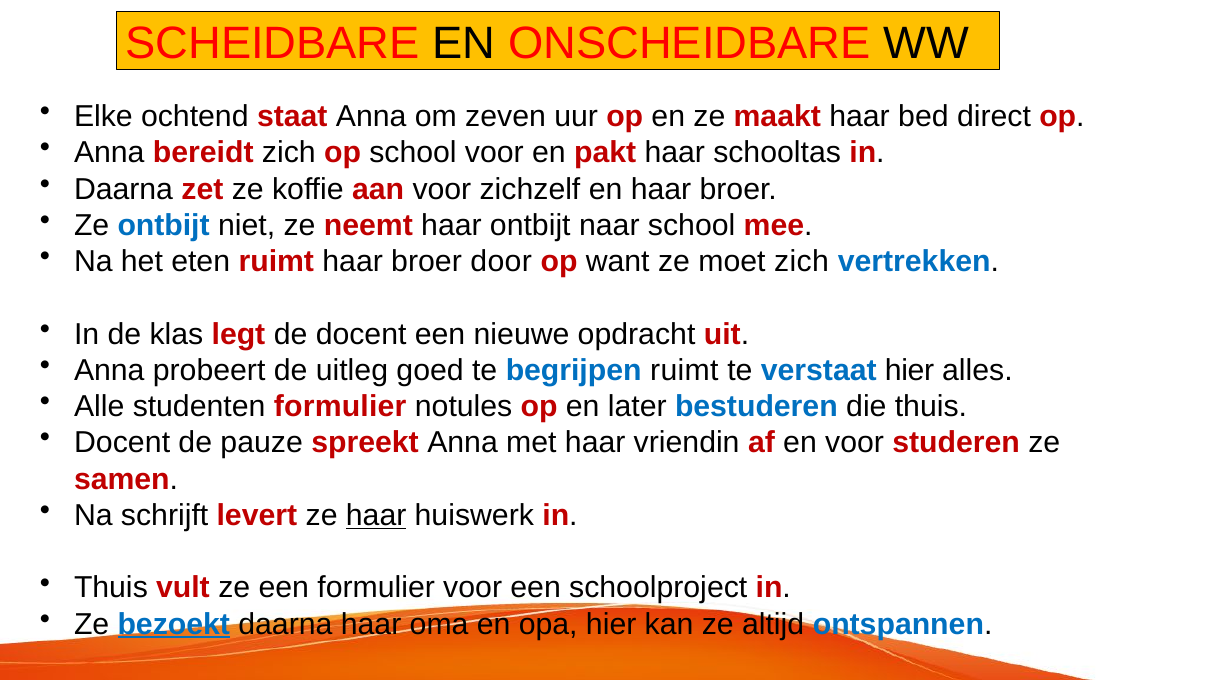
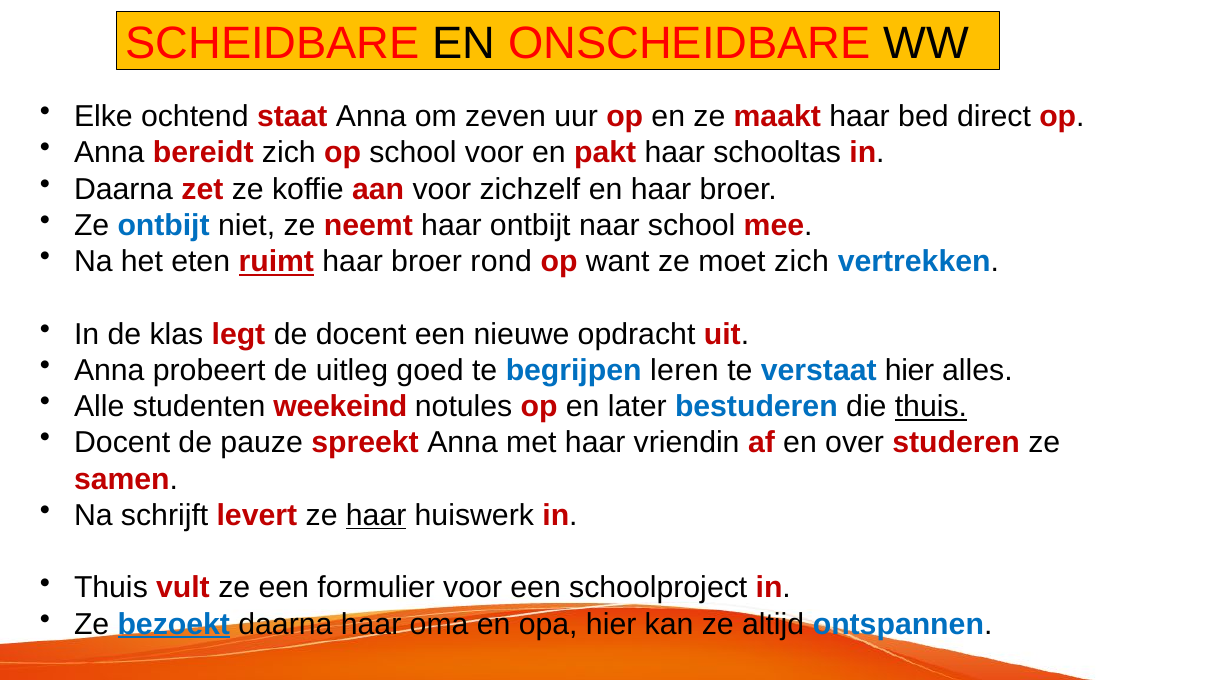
ruimt at (276, 262) underline: none -> present
door: door -> rond
begrijpen ruimt: ruimt -> leren
studenten formulier: formulier -> weekeind
thuis at (931, 407) underline: none -> present
en voor: voor -> over
